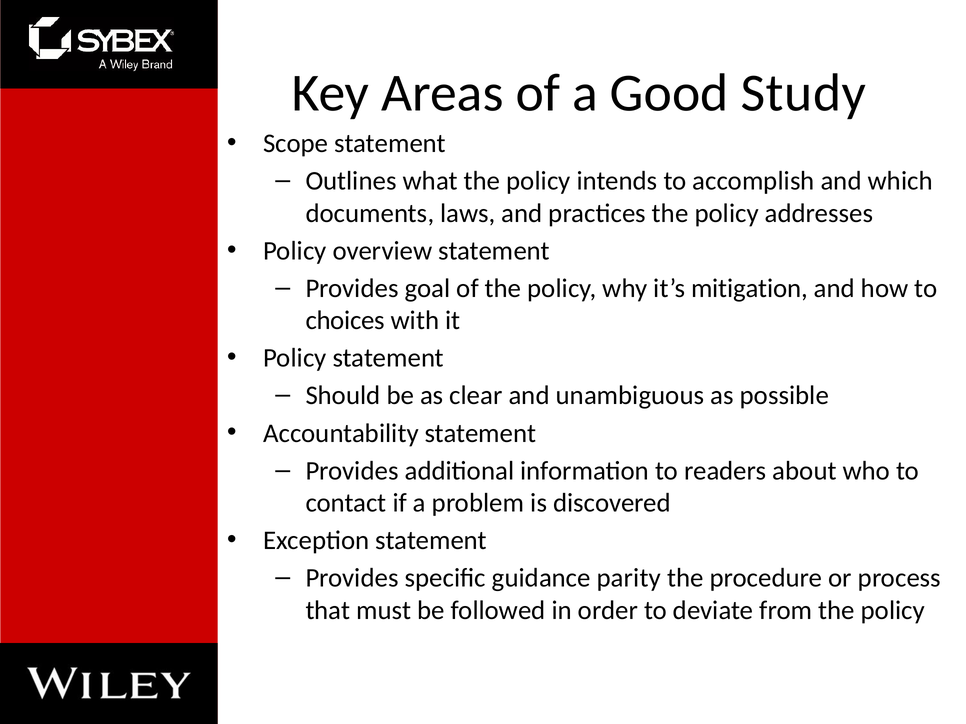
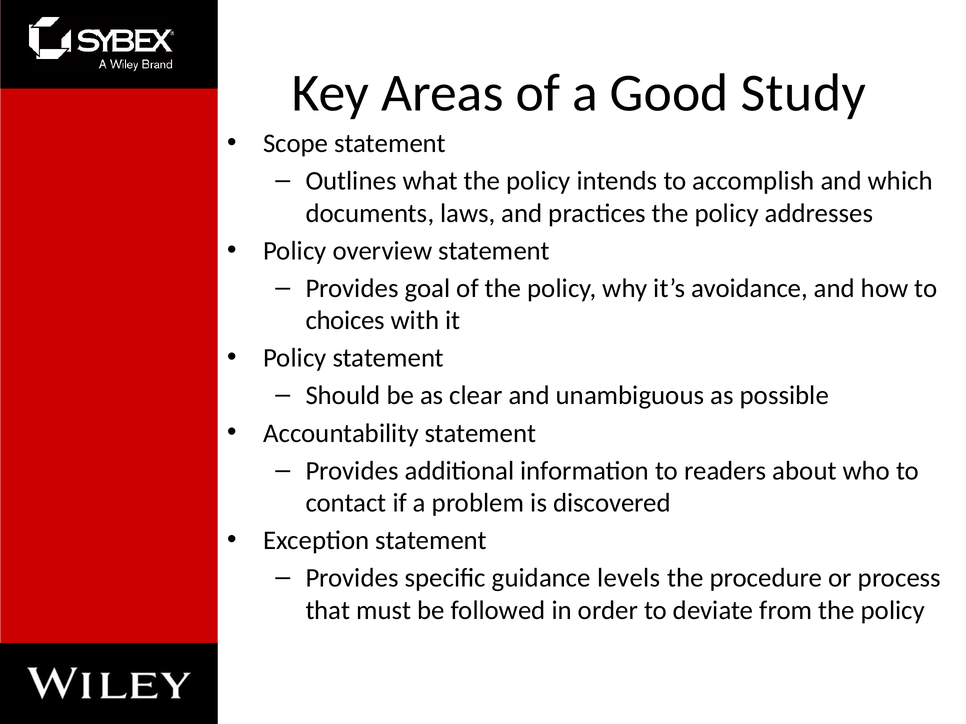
mitigation: mitigation -> avoidance
parity: parity -> levels
